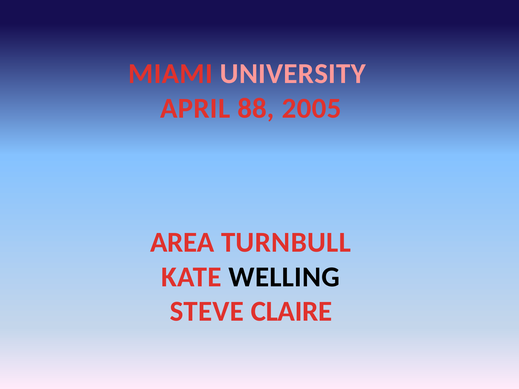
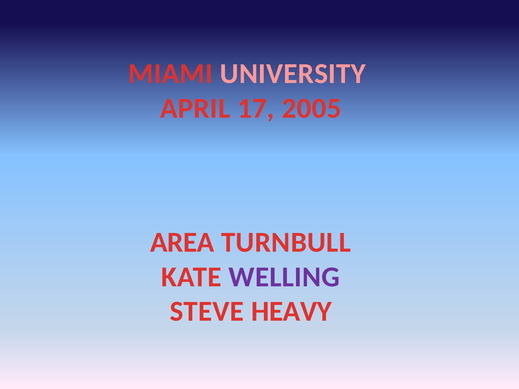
88: 88 -> 17
WELLING colour: black -> purple
CLAIRE: CLAIRE -> HEAVY
